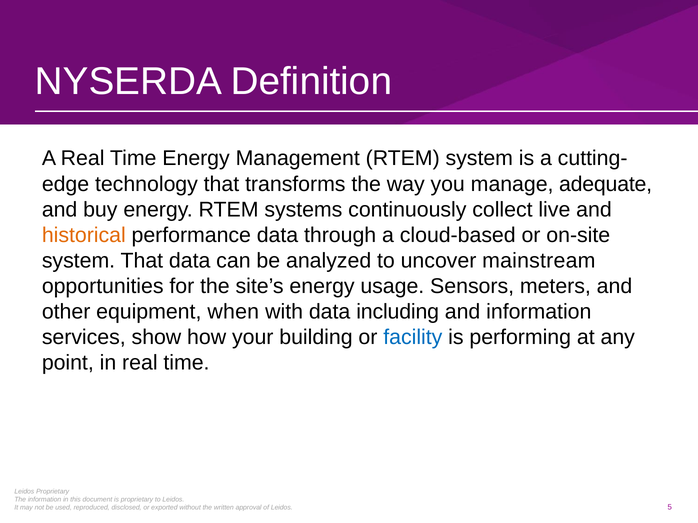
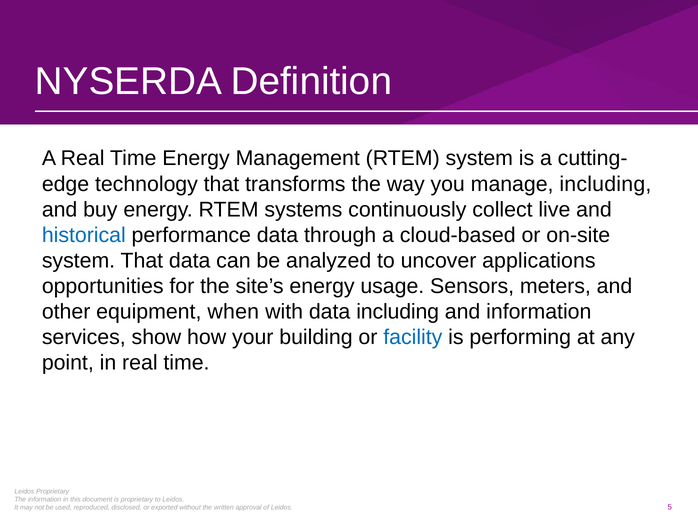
manage adequate: adequate -> including
historical colour: orange -> blue
mainstream: mainstream -> applications
